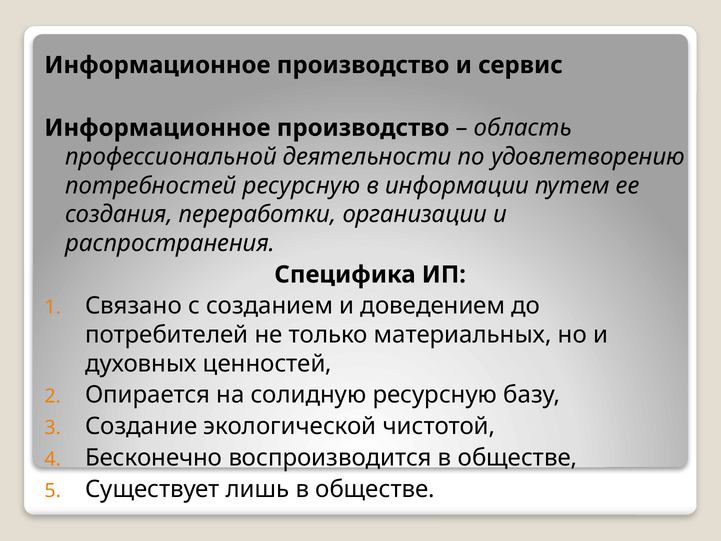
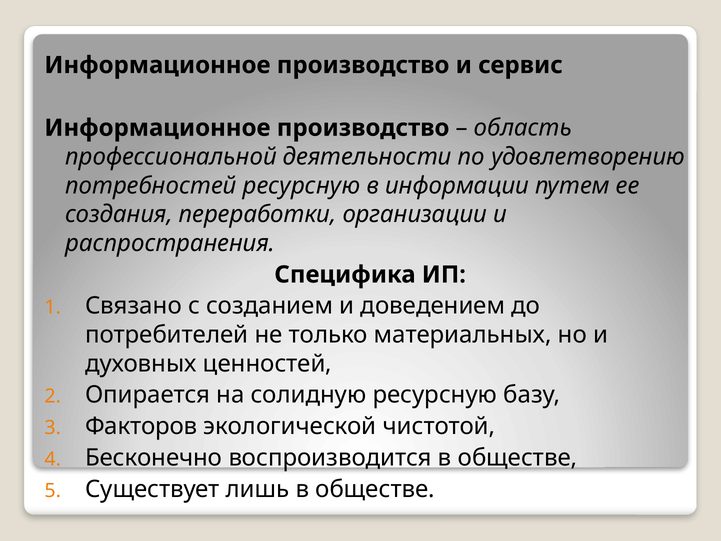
Создание: Создание -> Факторов
